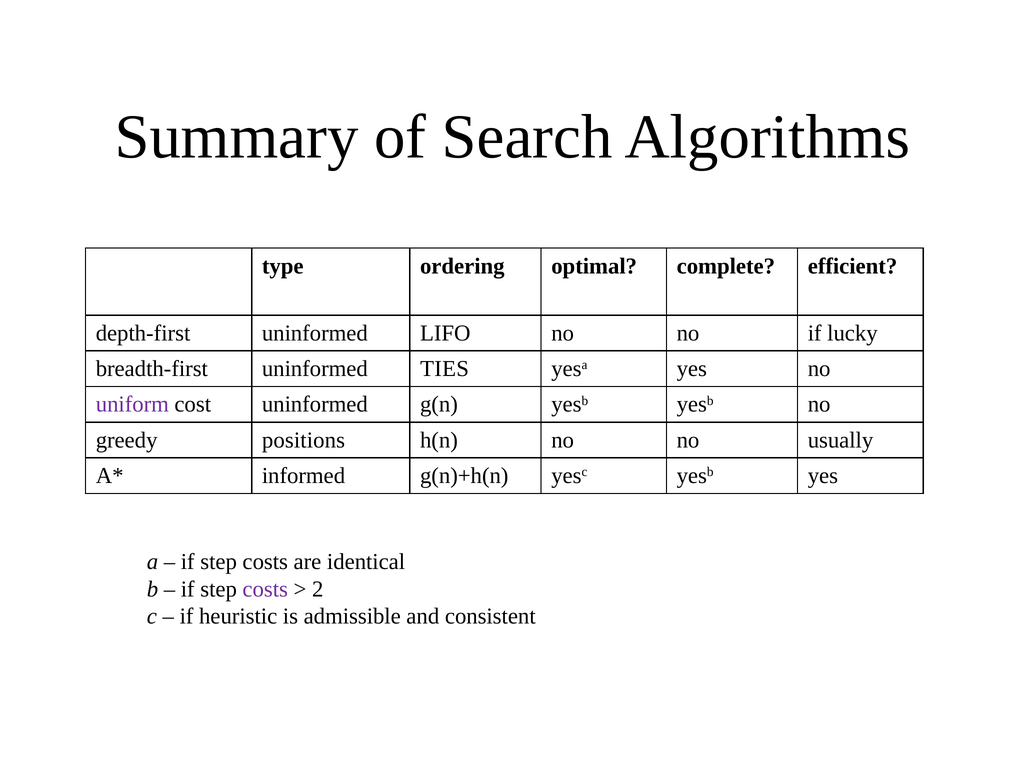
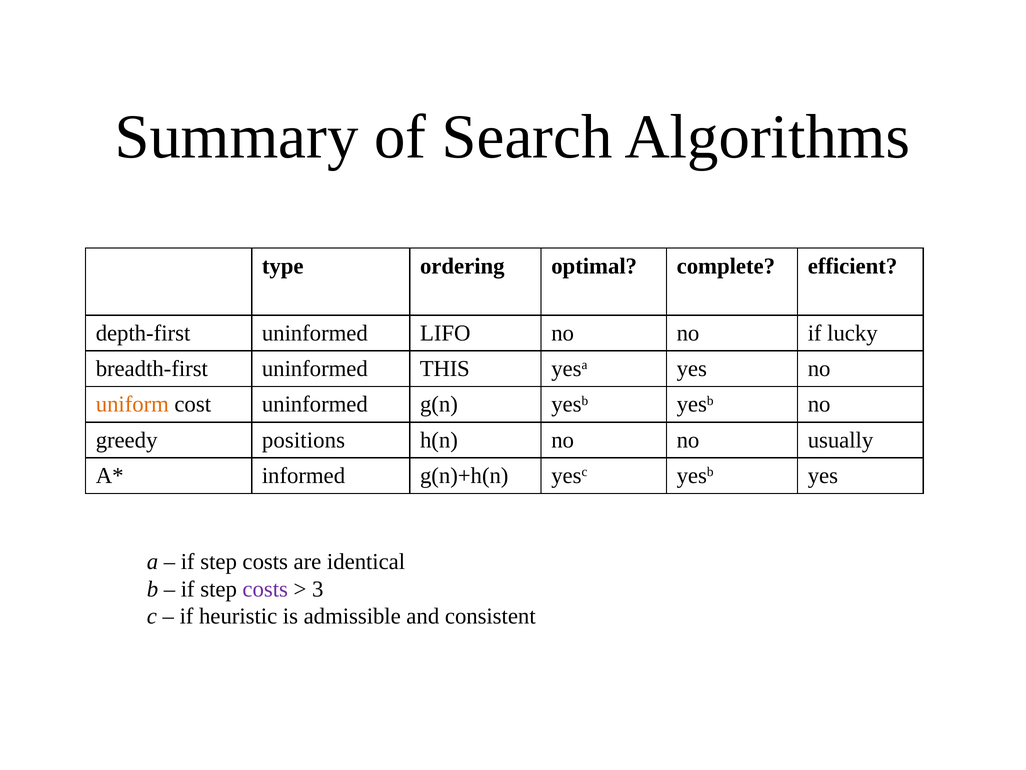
TIES: TIES -> THIS
uniform colour: purple -> orange
2: 2 -> 3
